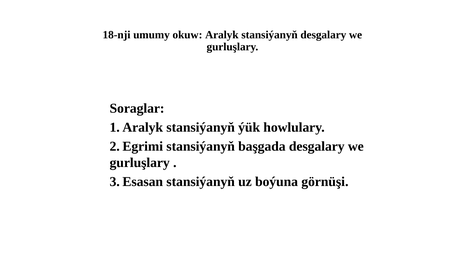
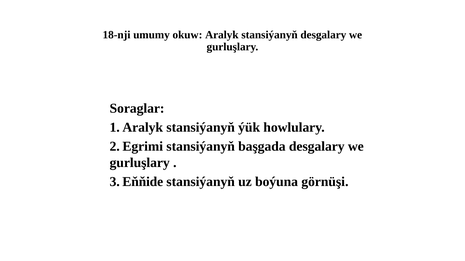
Esasan: Esasan -> Eňňide
